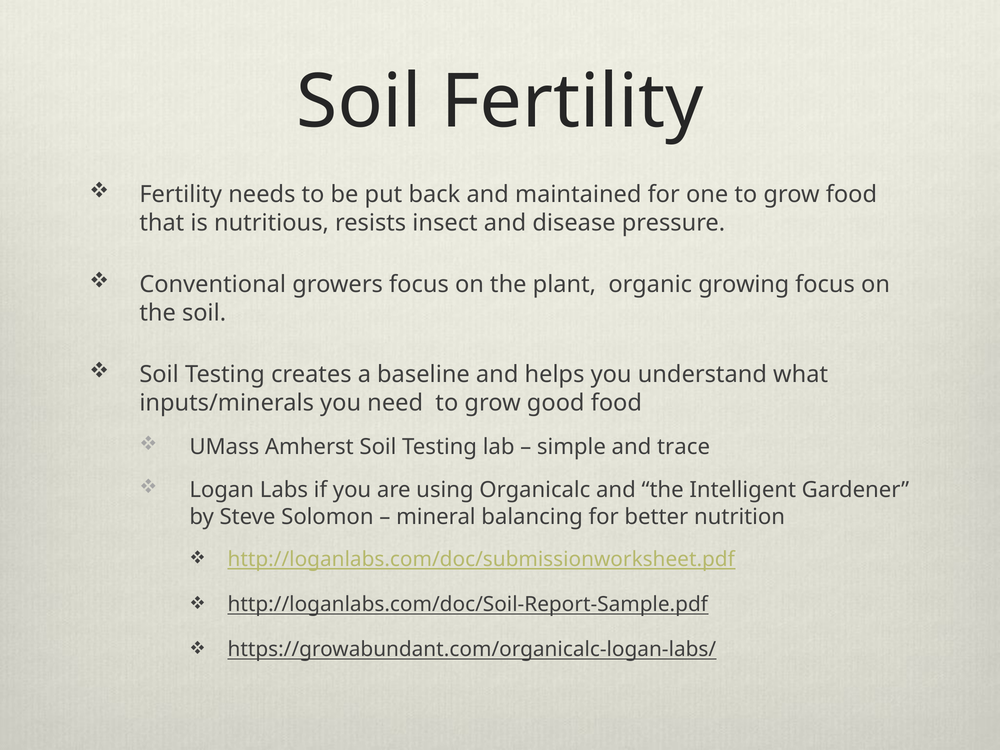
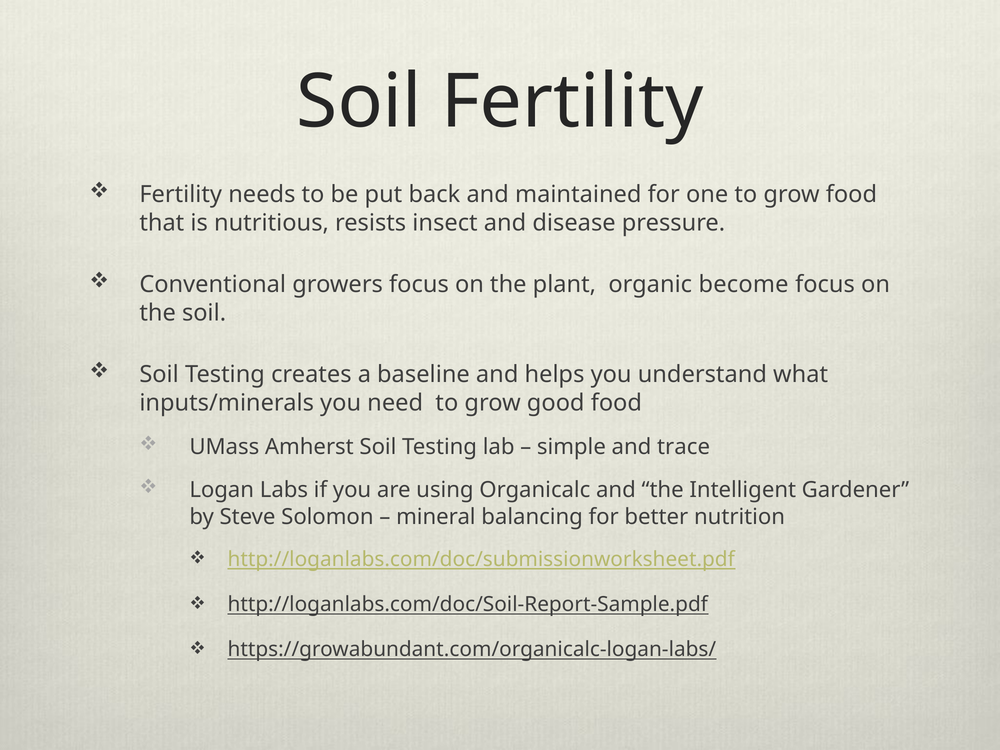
growing: growing -> become
